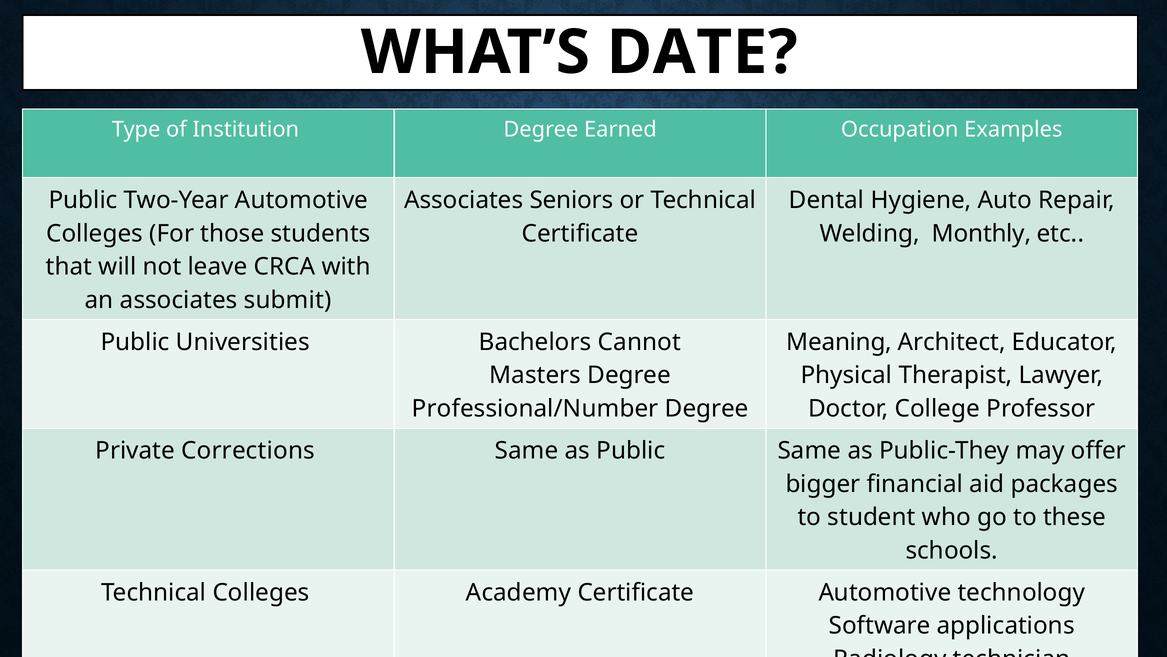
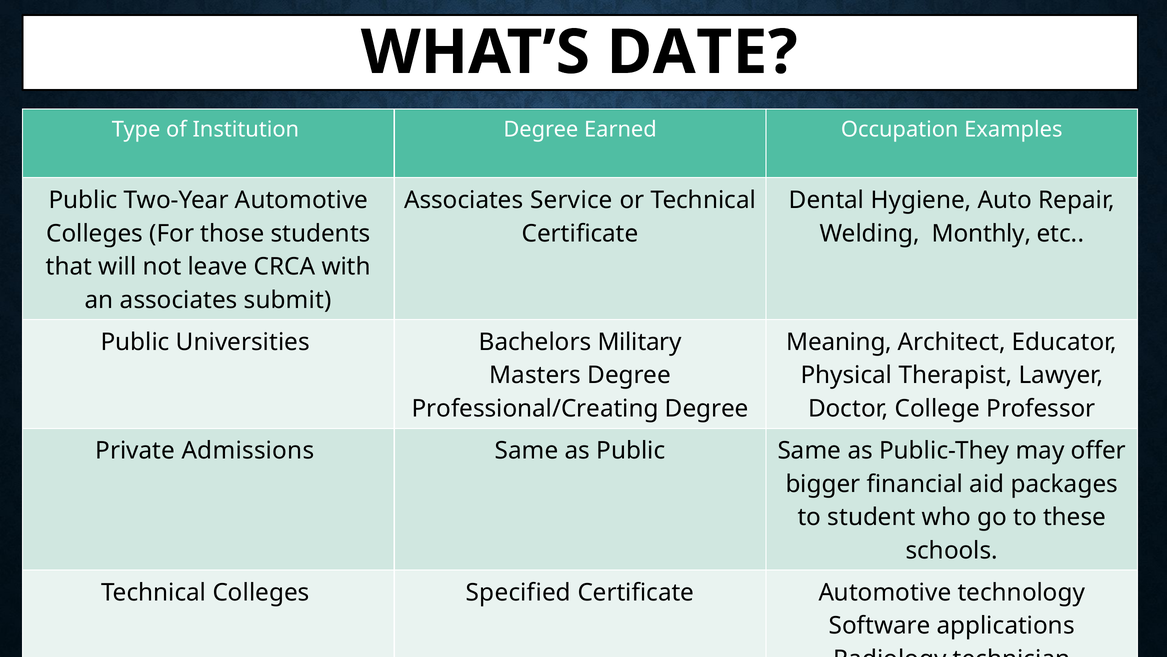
Seniors: Seniors -> Service
Cannot: Cannot -> Military
Professional/Number: Professional/Number -> Professional/Creating
Corrections: Corrections -> Admissions
Academy: Academy -> Specified
